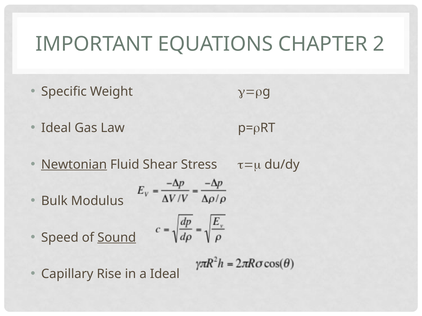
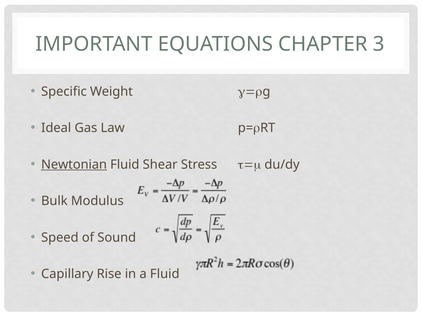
2: 2 -> 3
Sound underline: present -> none
a Ideal: Ideal -> Fluid
